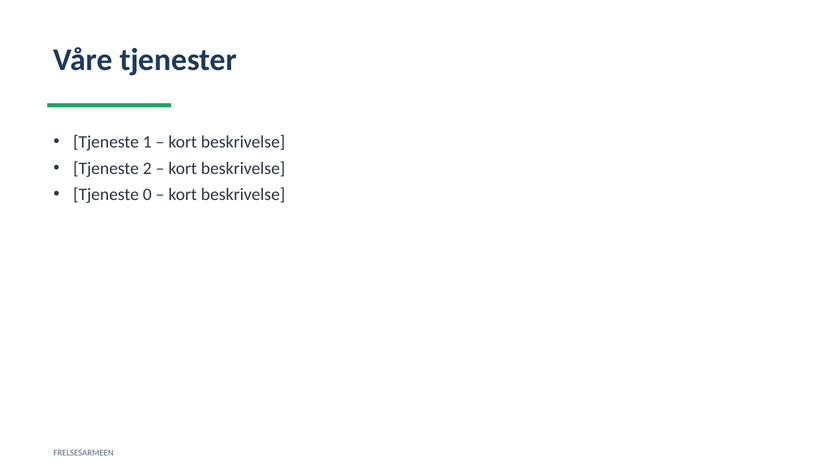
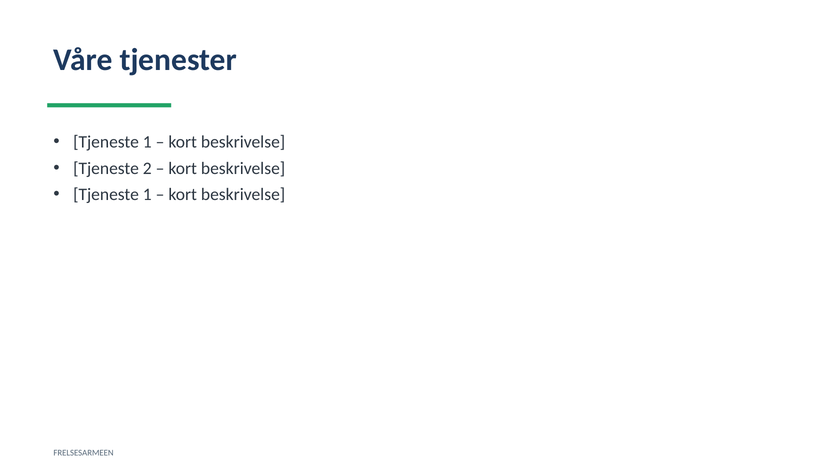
0 at (147, 195): 0 -> 1
